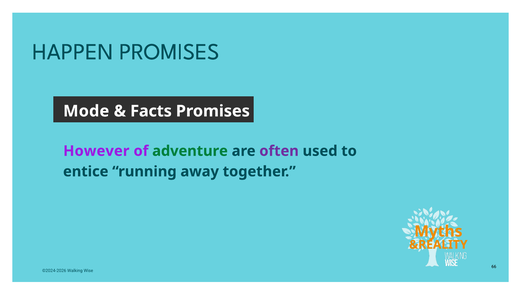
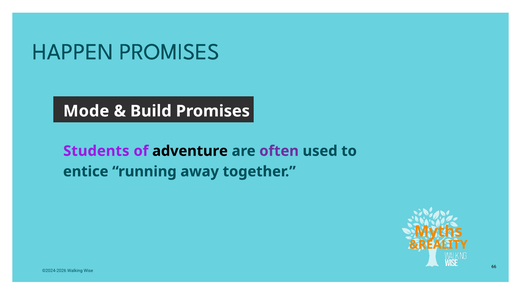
Facts: Facts -> Build
However: However -> Students
adventure colour: green -> black
